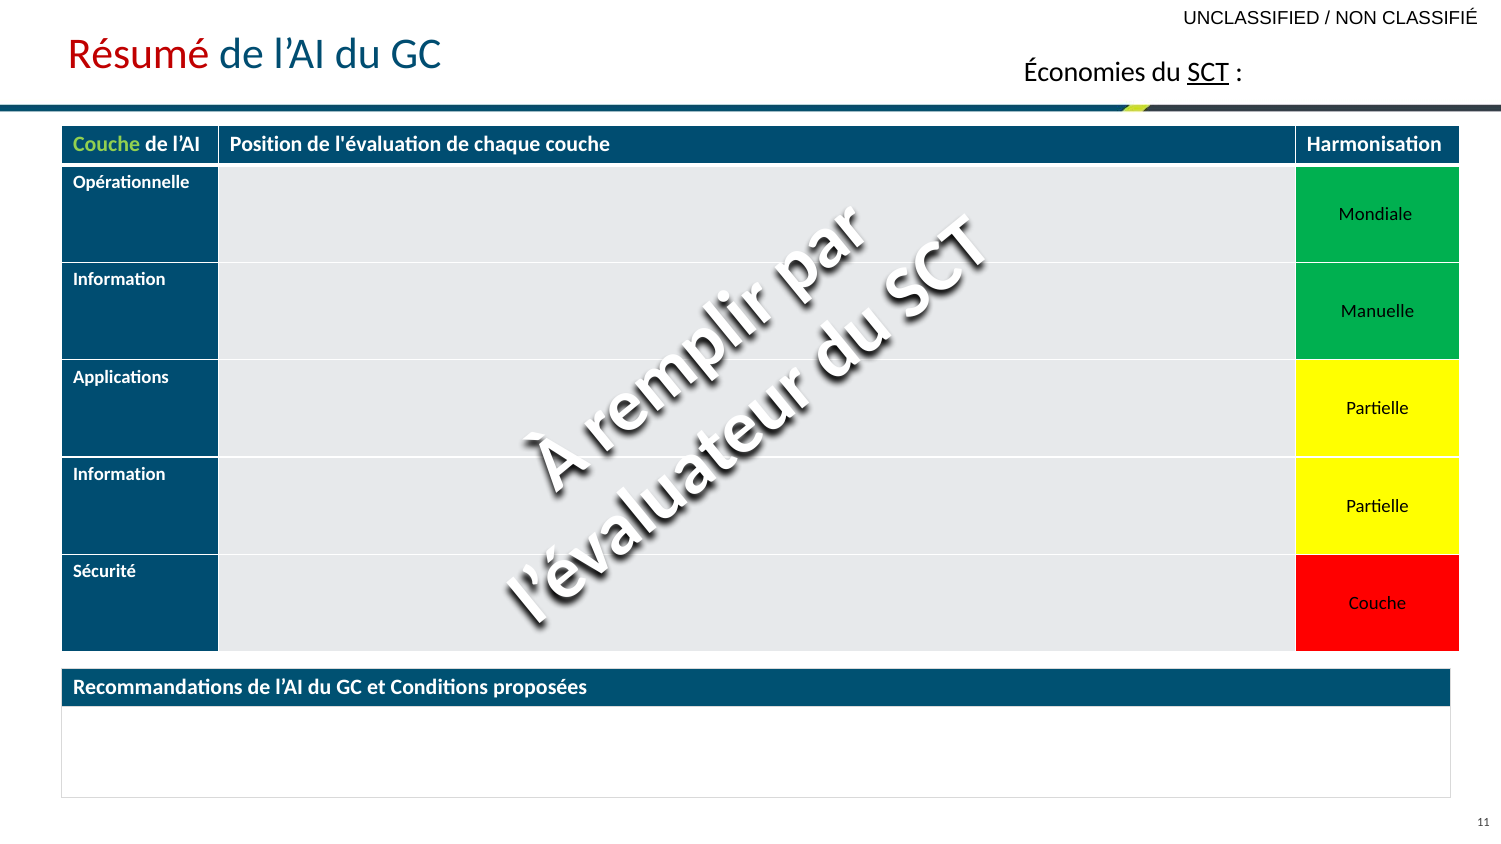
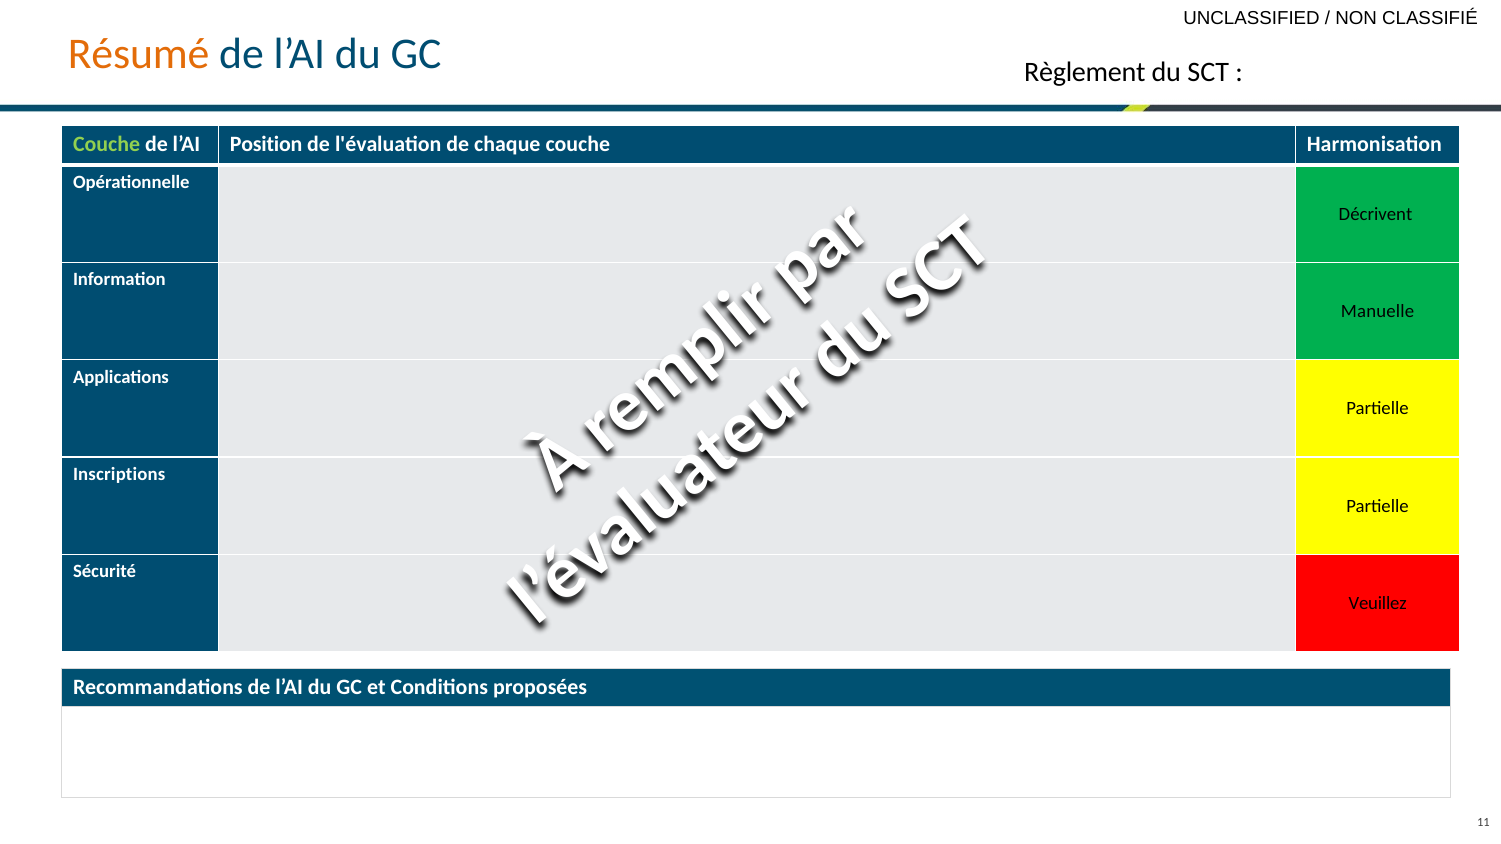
Résumé colour: red -> orange
Économies: Économies -> Règlement
SCT underline: present -> none
Mondiale: Mondiale -> Décrivent
Information at (119, 474): Information -> Inscriptions
Couche at (1378, 603): Couche -> Veuillez
